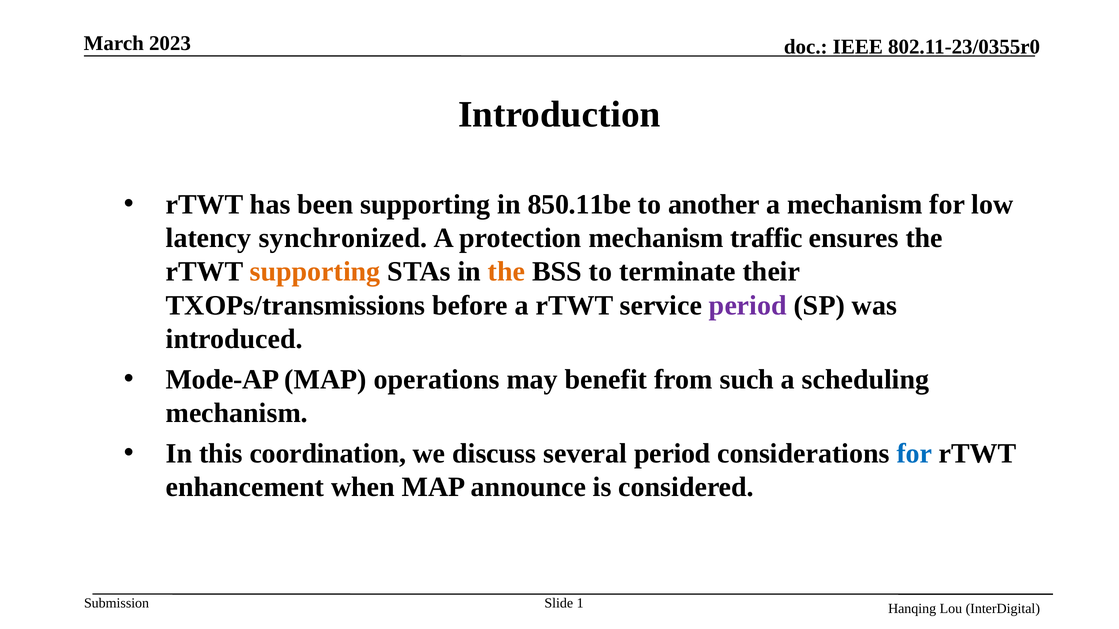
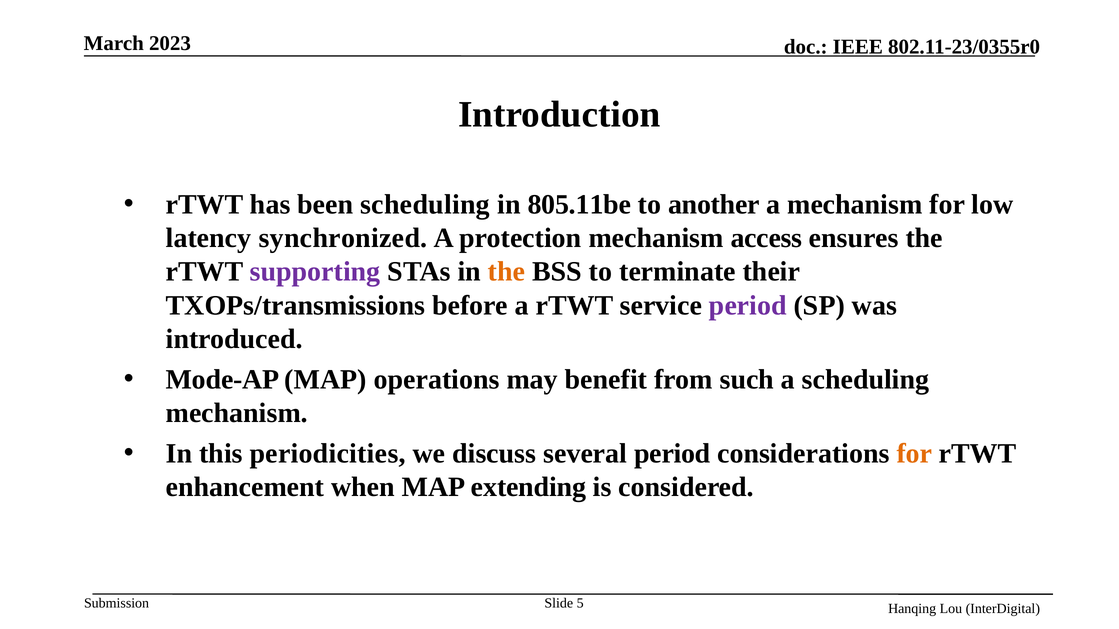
been supporting: supporting -> scheduling
850.11be: 850.11be -> 805.11be
traffic: traffic -> access
supporting at (315, 272) colour: orange -> purple
coordination: coordination -> periodicities
for at (914, 454) colour: blue -> orange
announce: announce -> extending
1: 1 -> 5
